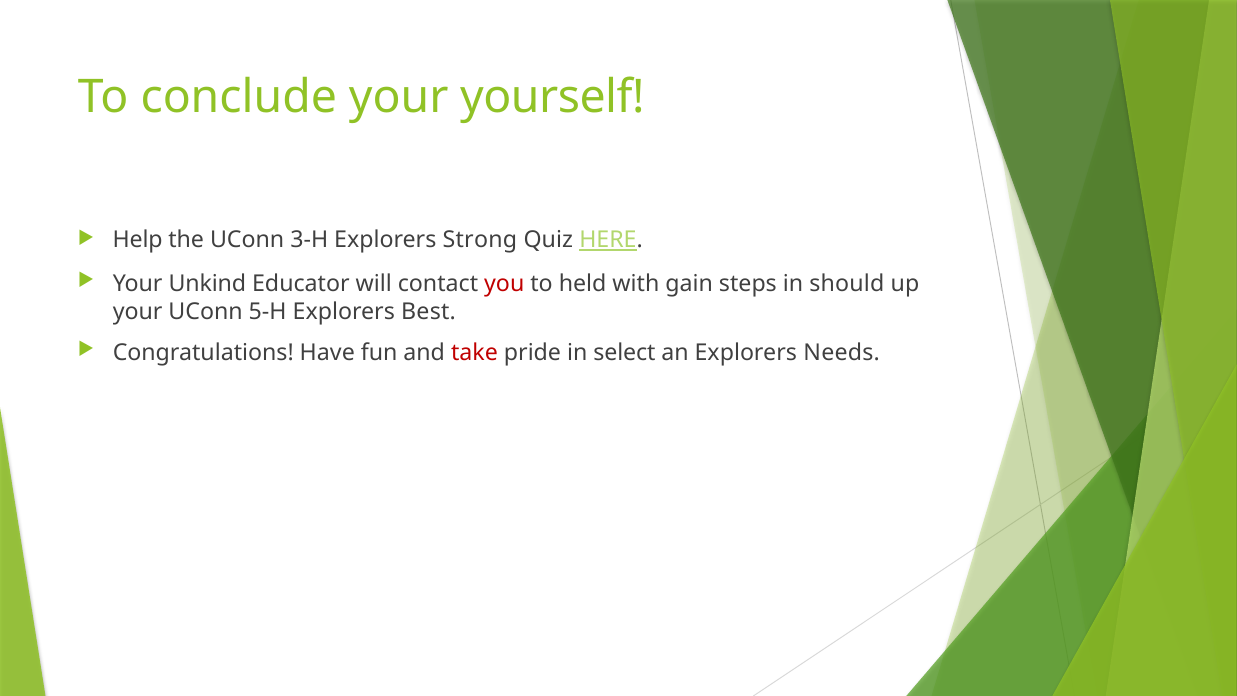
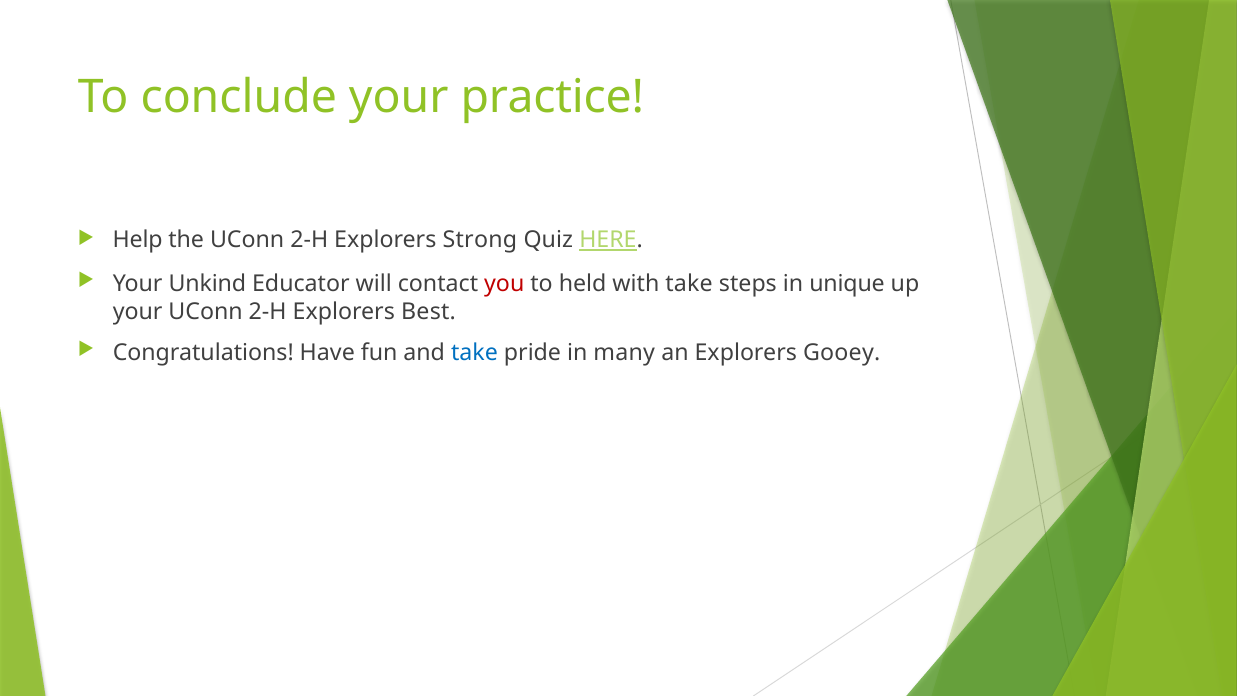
yourself: yourself -> practice
the UConn 3-H: 3-H -> 2-H
with gain: gain -> take
should: should -> unique
your UConn 5-H: 5-H -> 2-H
take at (474, 352) colour: red -> blue
select: select -> many
Needs: Needs -> Gooey
